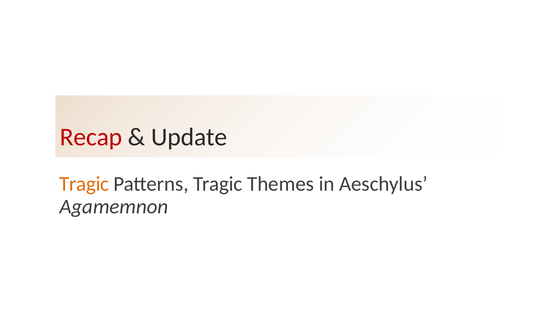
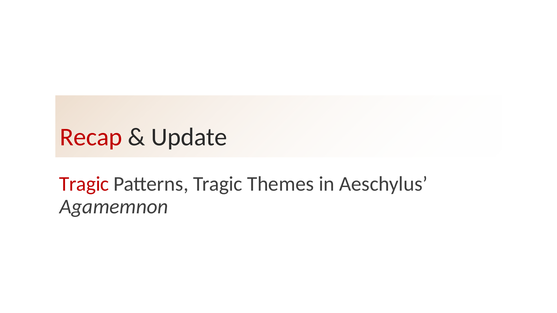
Tragic at (84, 184) colour: orange -> red
